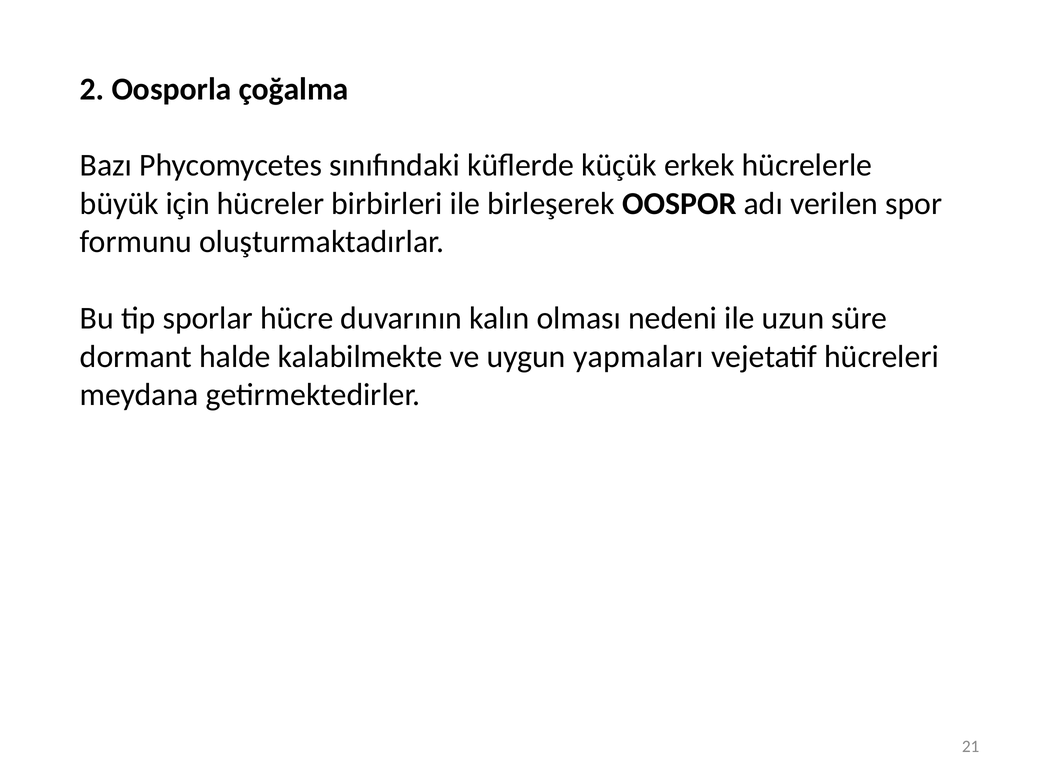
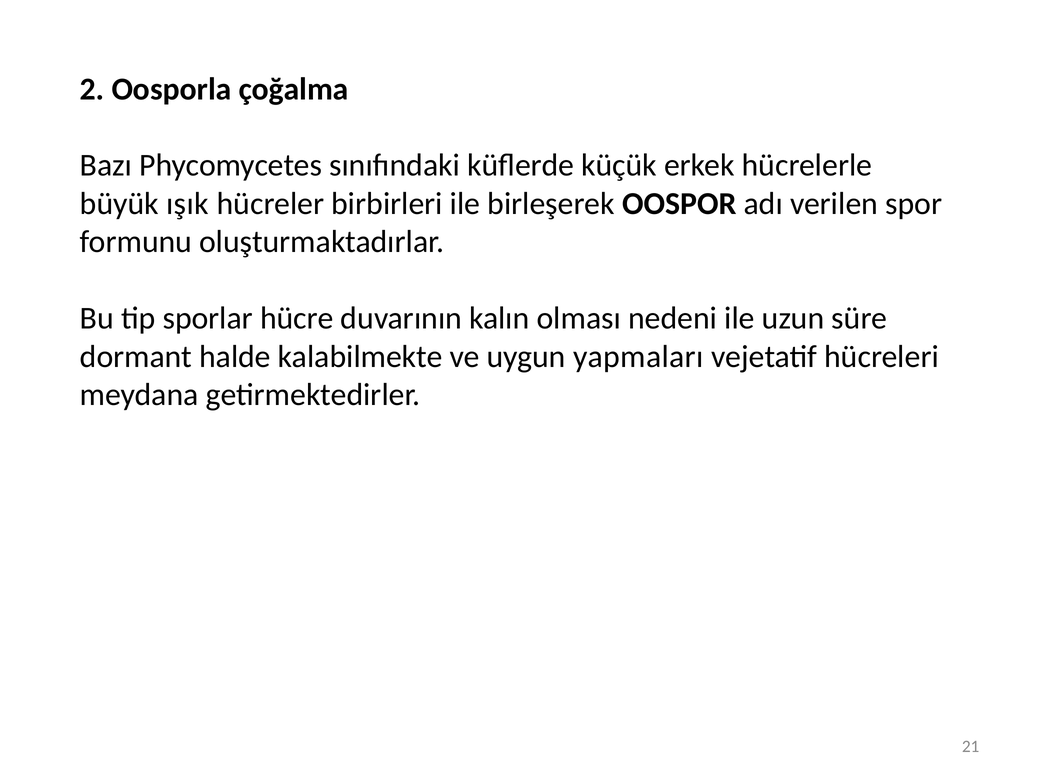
için: için -> ışık
